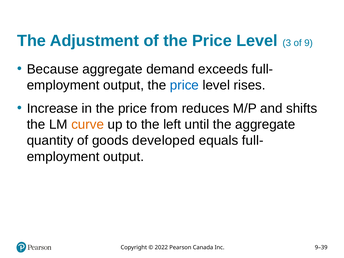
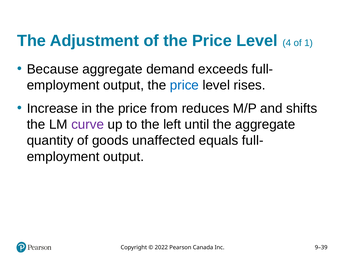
3: 3 -> 4
9: 9 -> 1
curve colour: orange -> purple
developed: developed -> unaffected
